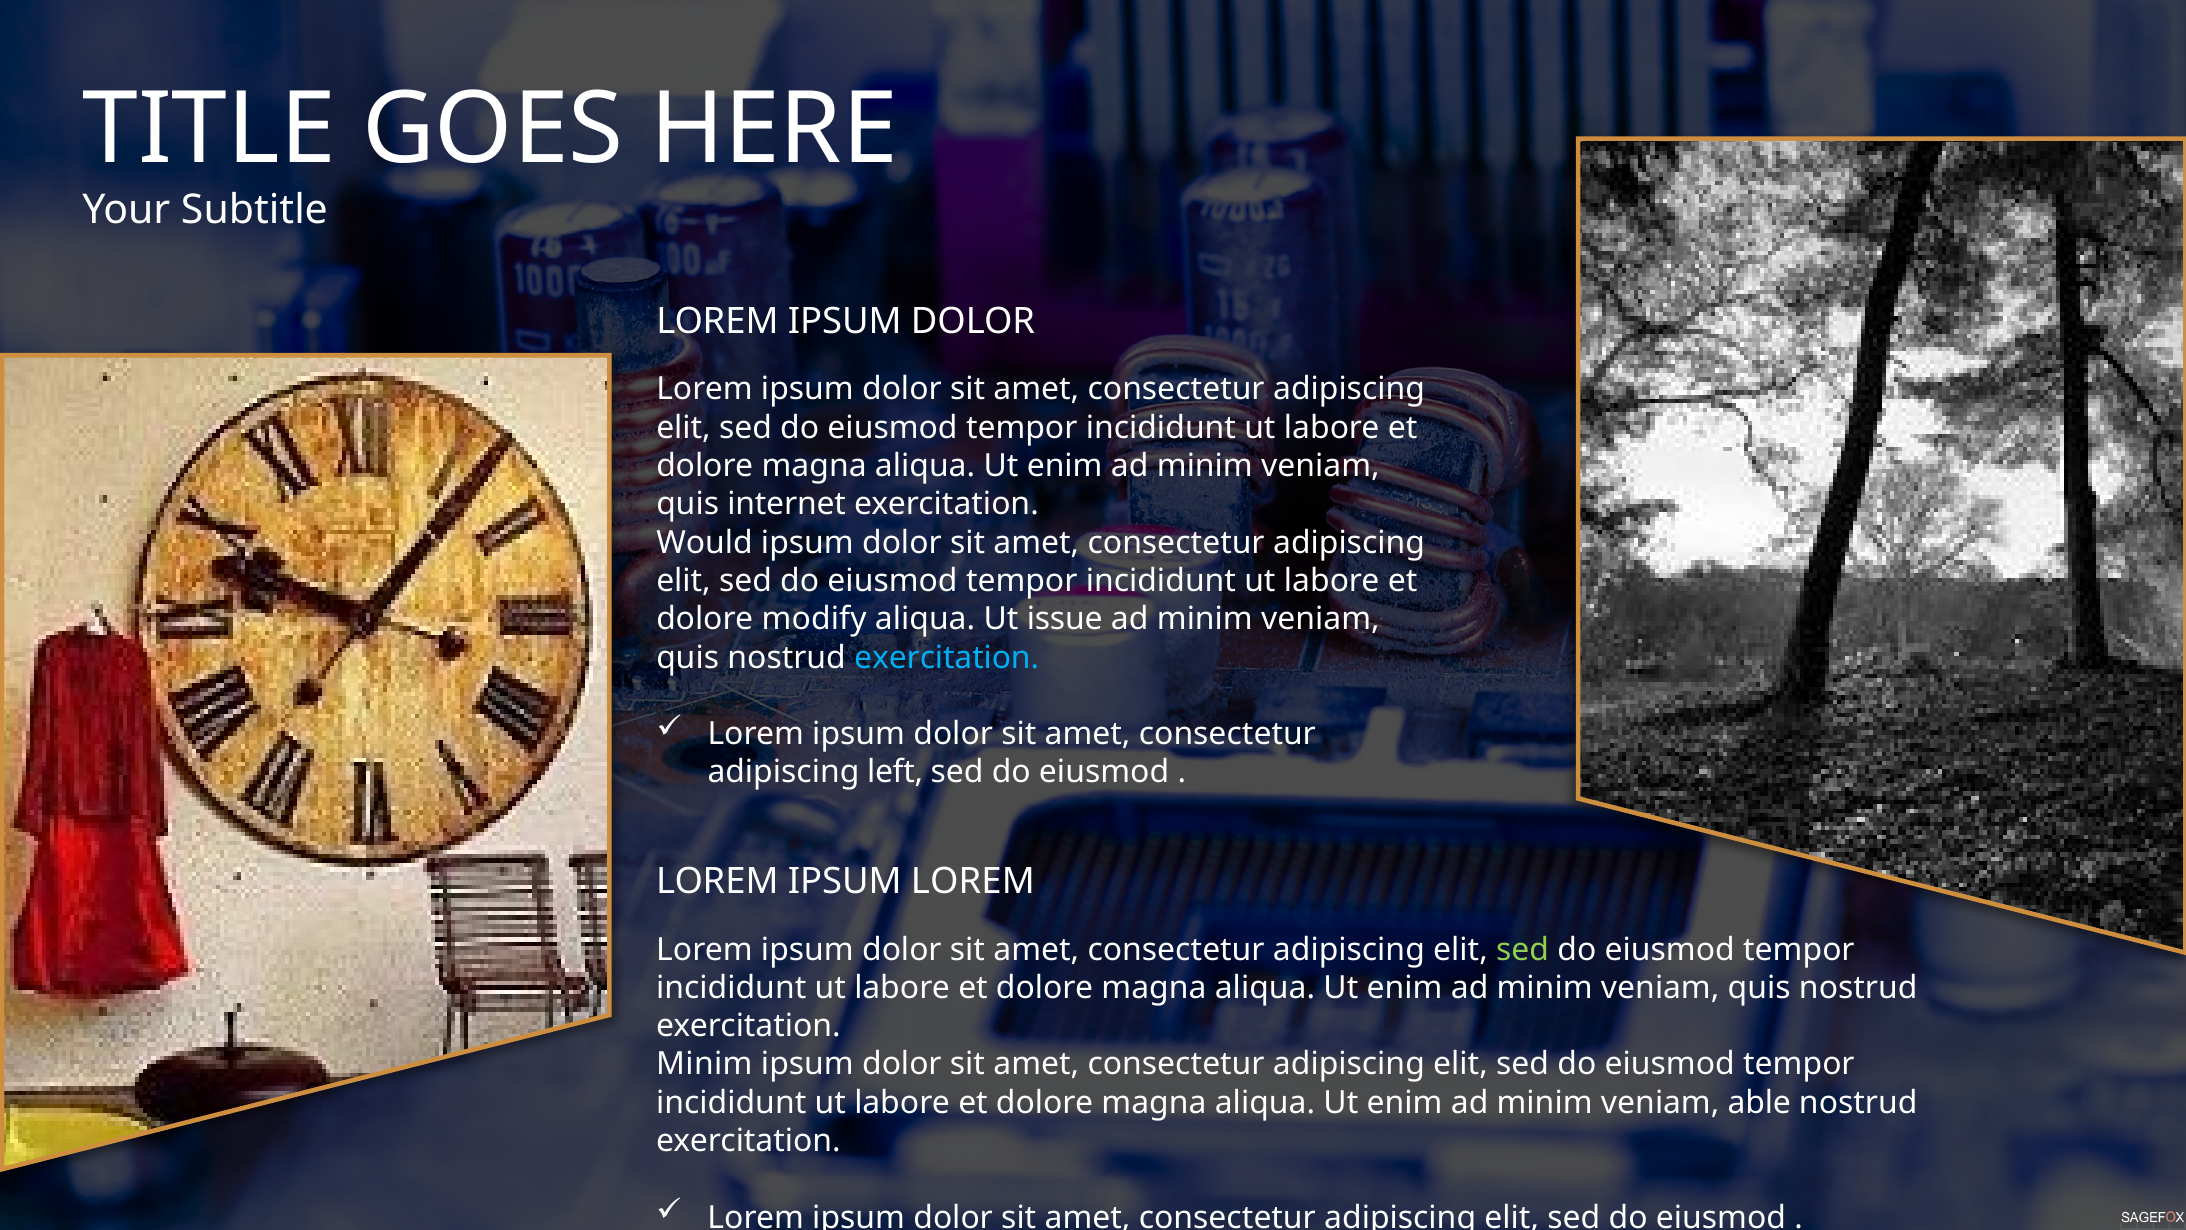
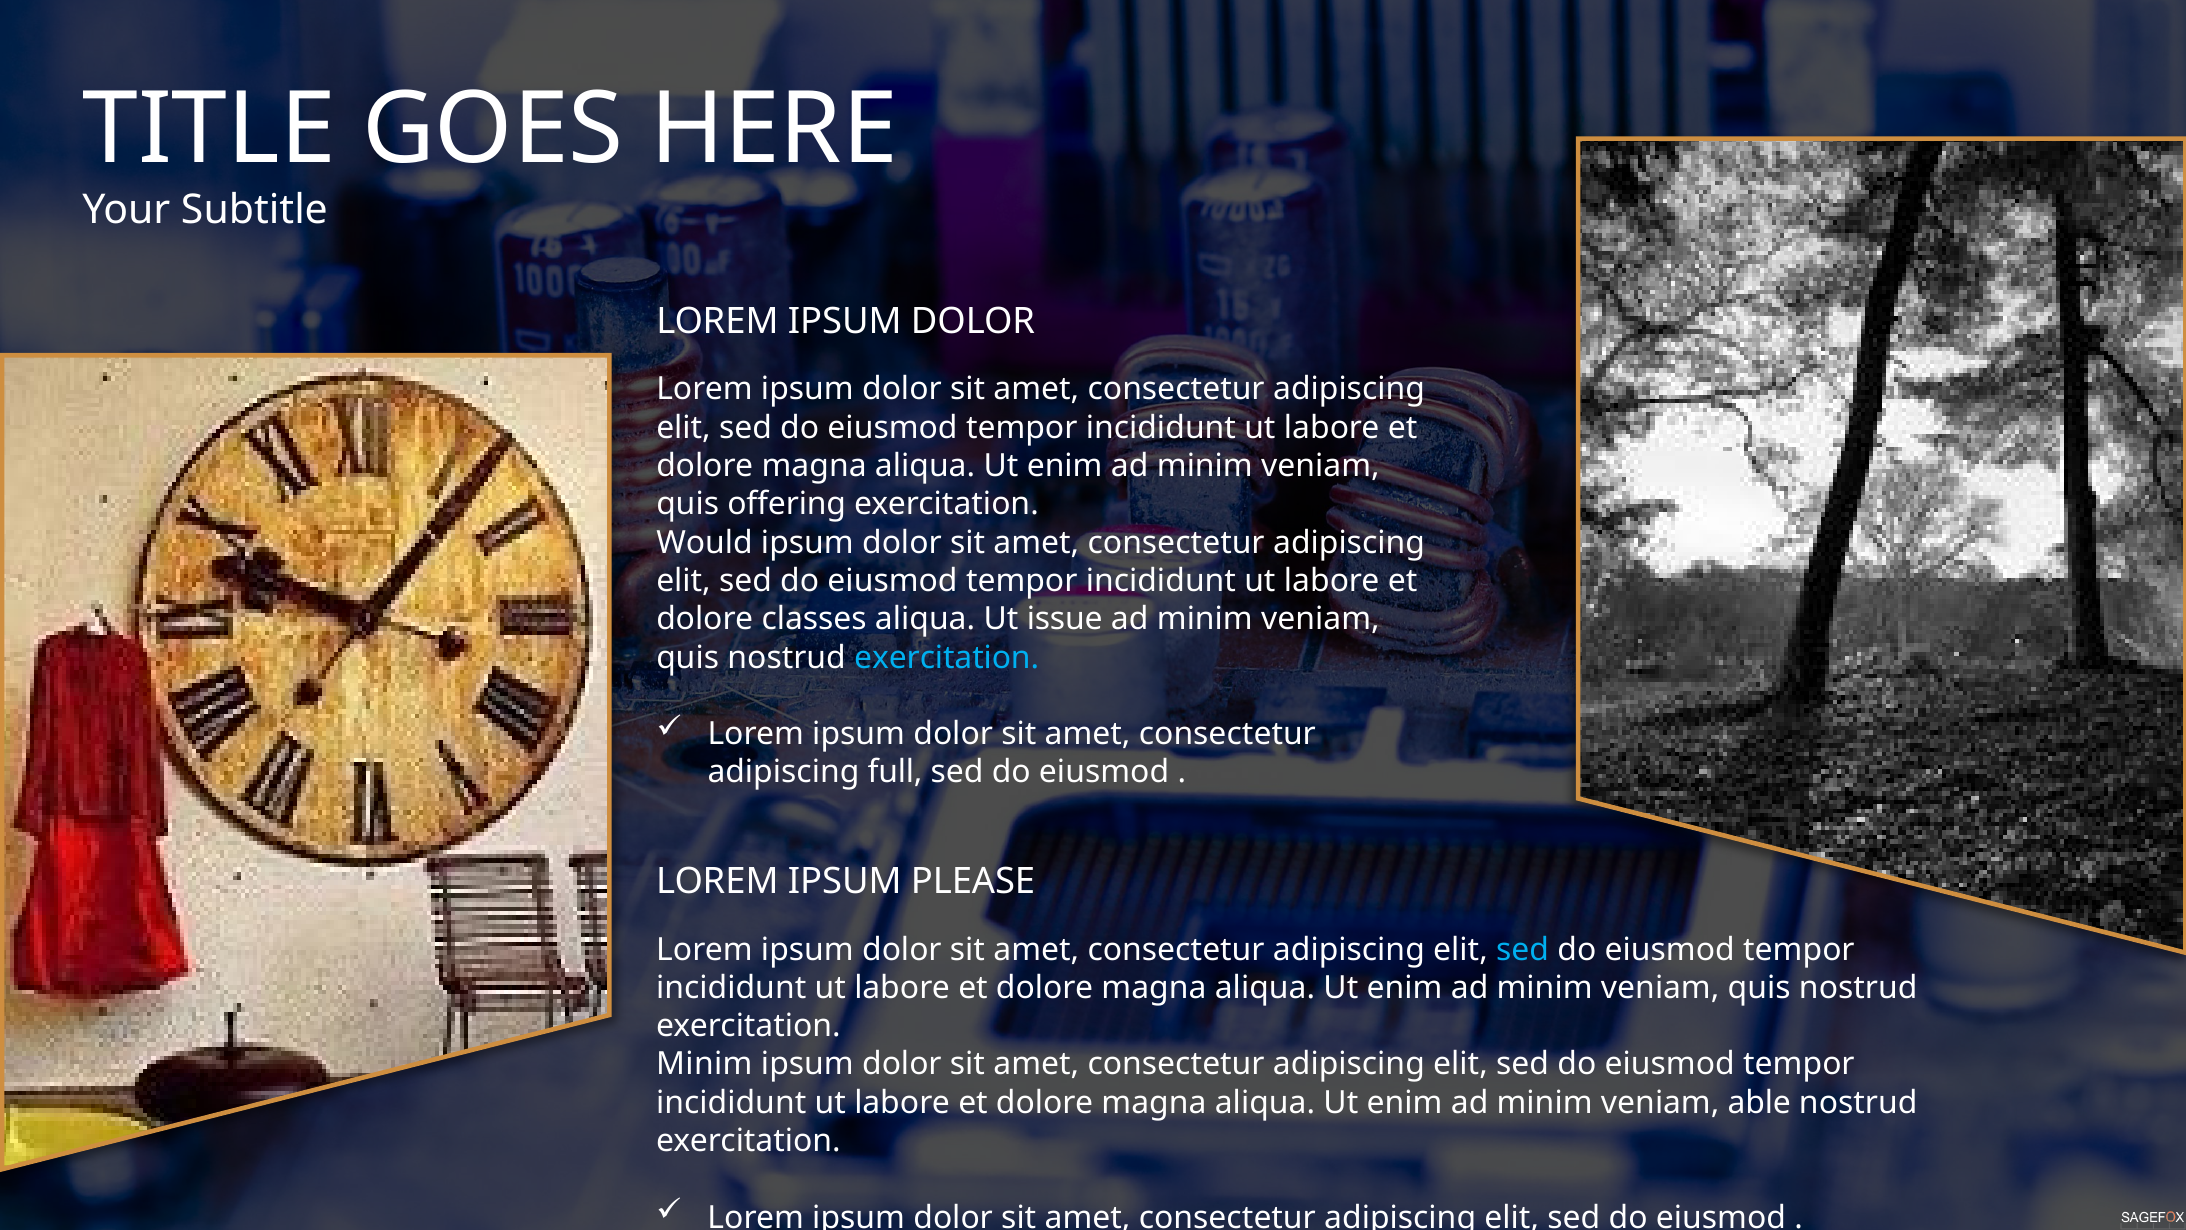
internet: internet -> offering
modify: modify -> classes
left: left -> full
IPSUM LOREM: LOREM -> PLEASE
sed at (1522, 949) colour: light green -> light blue
